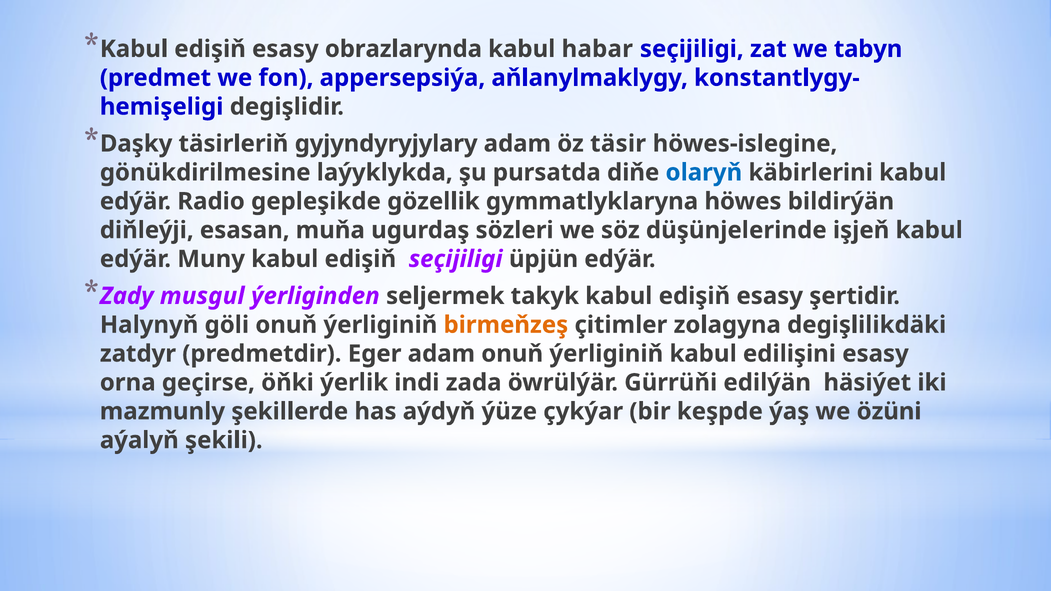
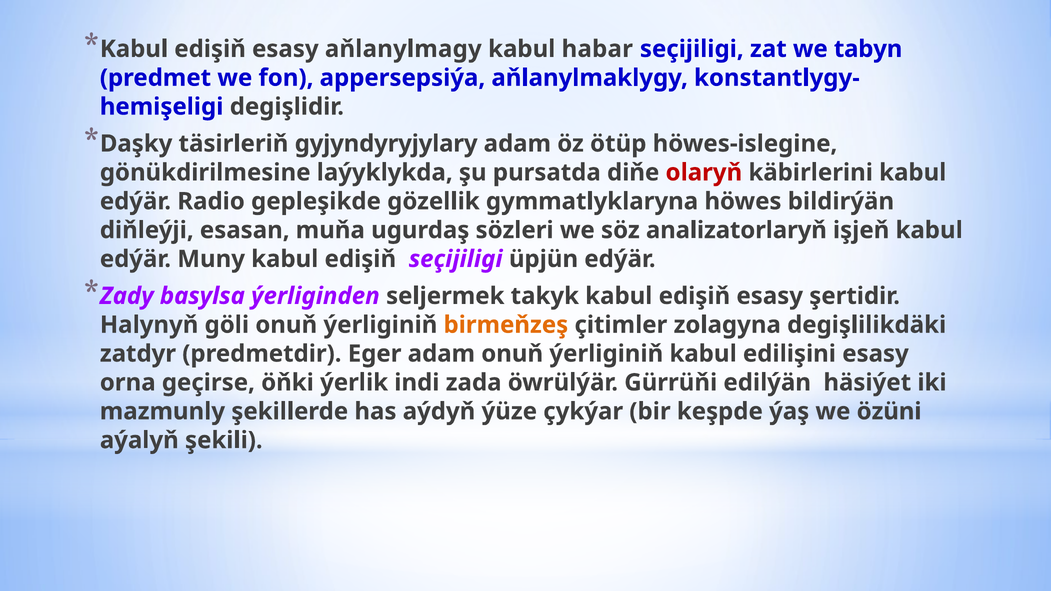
obrazlarynda: obrazlarynda -> aňlanylmagy
täsir: täsir -> ötüp
olaryň colour: blue -> red
düşünjelerinde: düşünjelerinde -> analizatorlaryň
musgul: musgul -> basylsa
